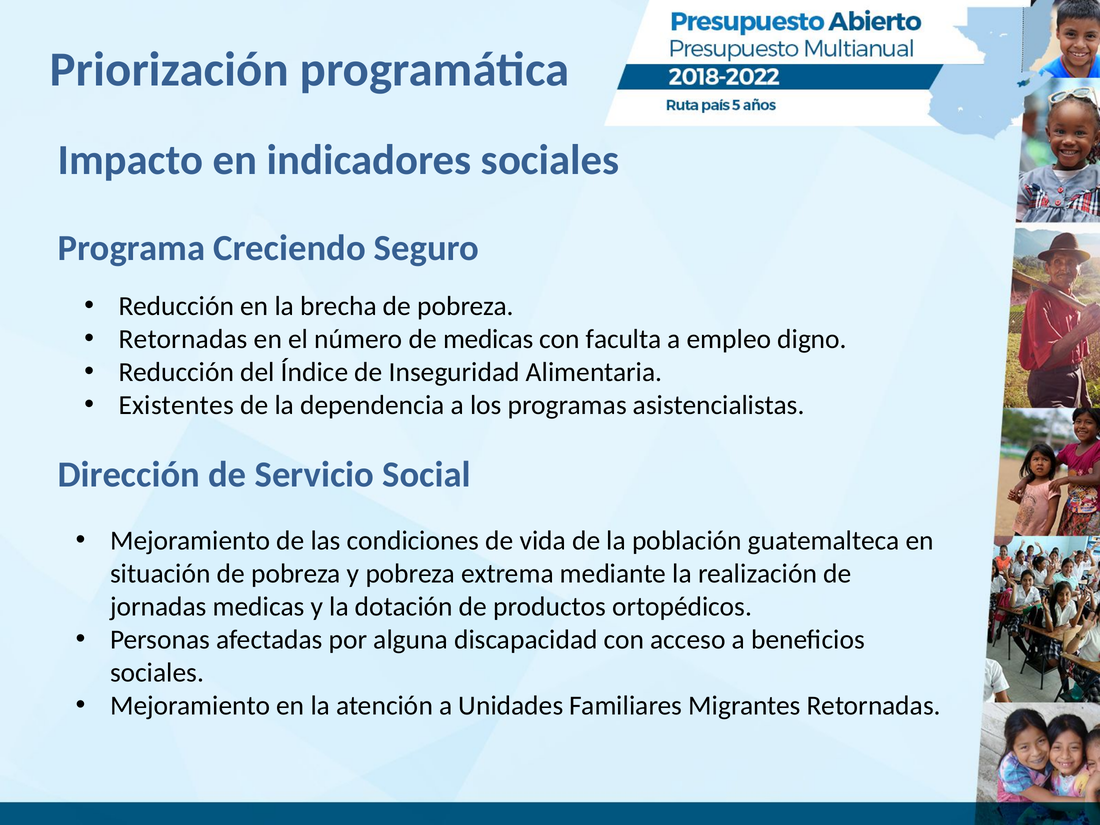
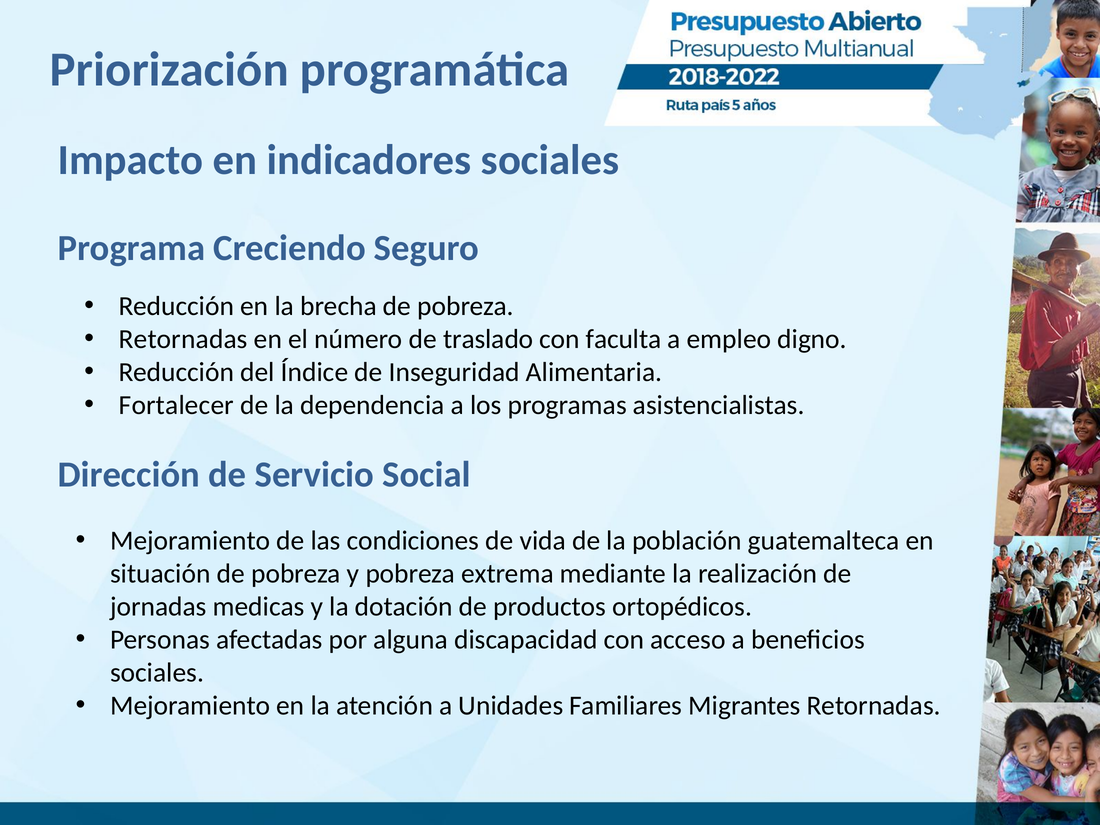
de medicas: medicas -> traslado
Existentes: Existentes -> Fortalecer
